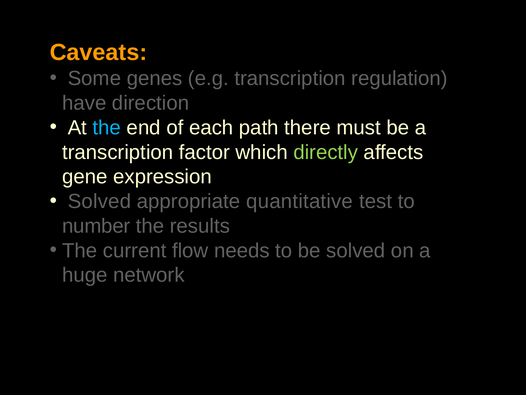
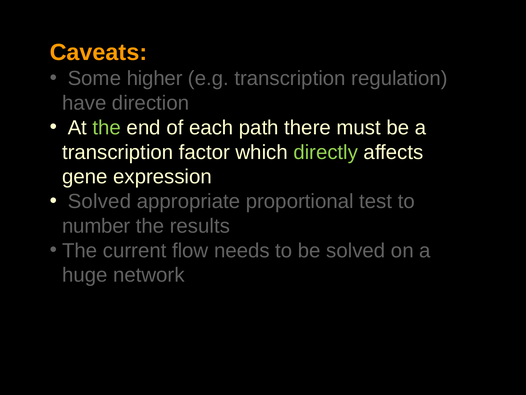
genes: genes -> higher
the at (107, 128) colour: light blue -> light green
quantitative: quantitative -> proportional
